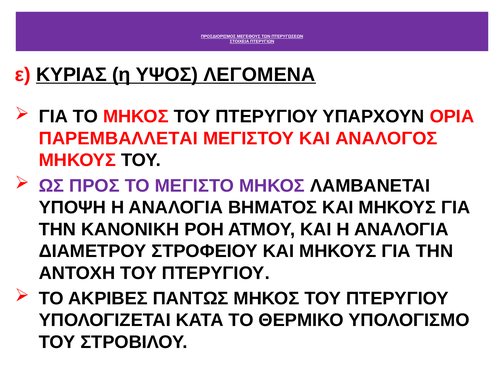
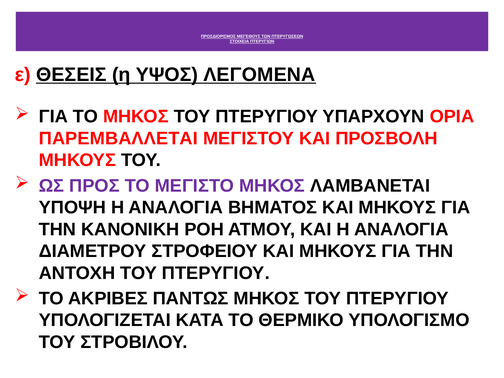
ΚΥΡΙΑΣ: ΚΥΡΙΑΣ -> ΘΕΣΕΙΣ
ΑΝΑΛΟΓΟΣ: ΑΝΑΛΟΓΟΣ -> ΠΡΟΣΒΟΛΗ
